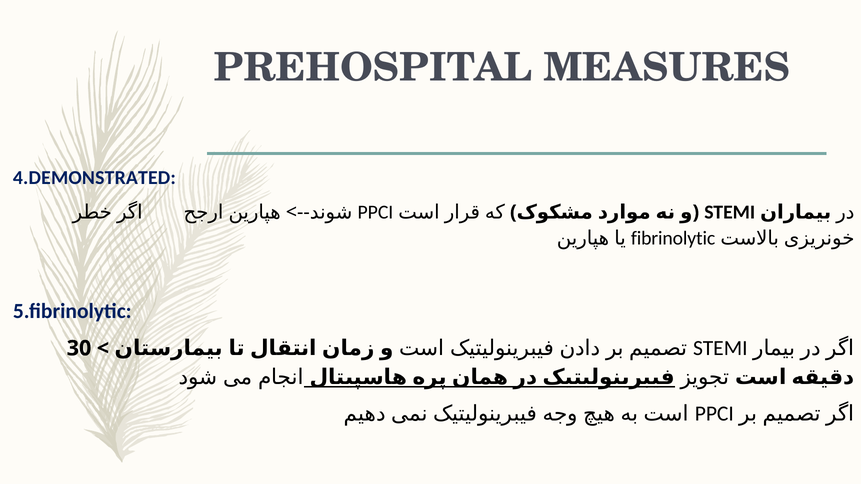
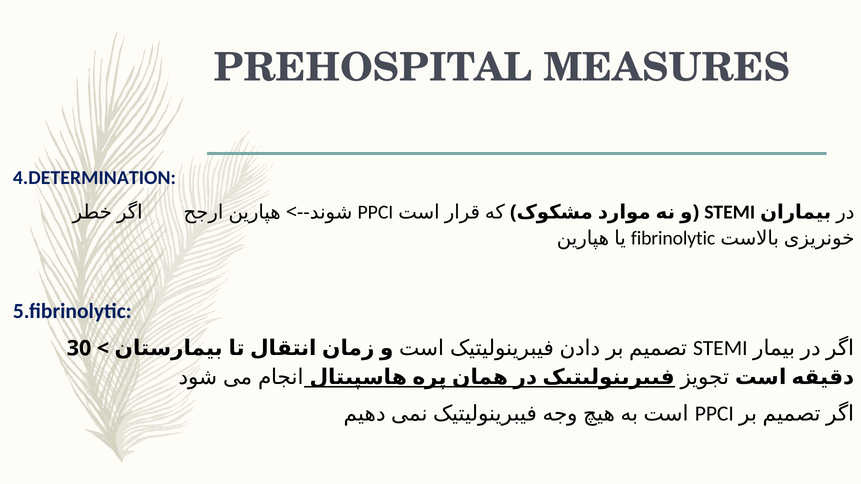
4.DEMONSTRATED: 4.DEMONSTRATED -> 4.DETERMINATION
